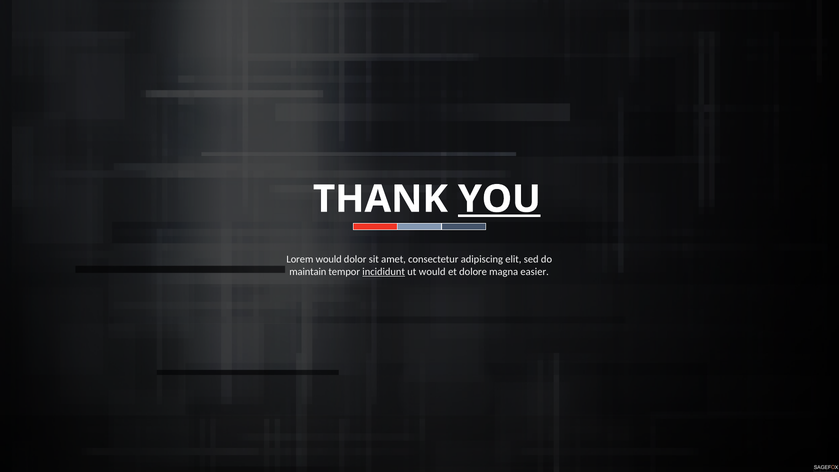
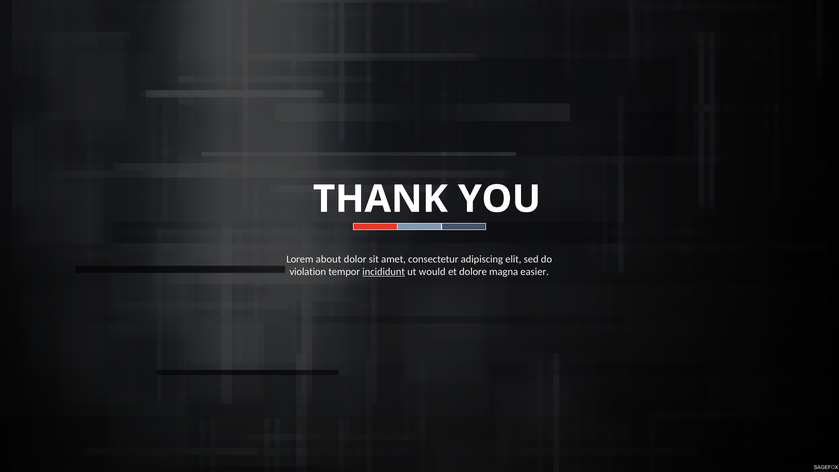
YOU underline: present -> none
Lorem would: would -> about
maintain: maintain -> violation
